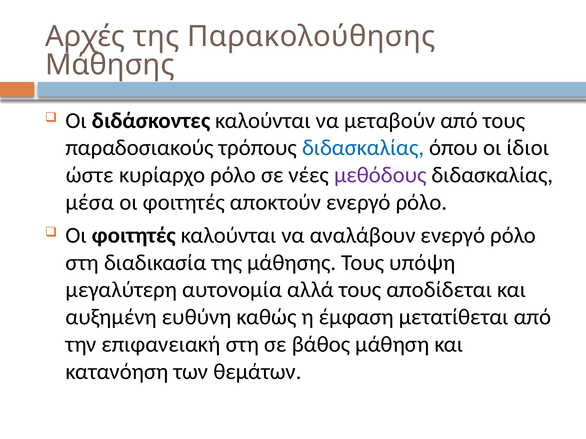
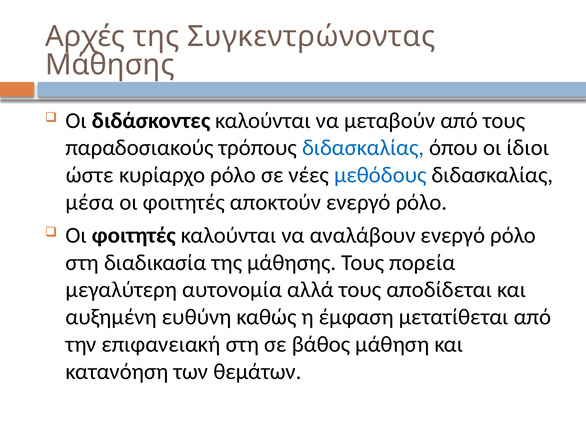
Παρακολούθησης: Παρακολούθησης -> Συγκεντρώνοντας
μεθόδους colour: purple -> blue
υπόψη: υπόψη -> πορεία
